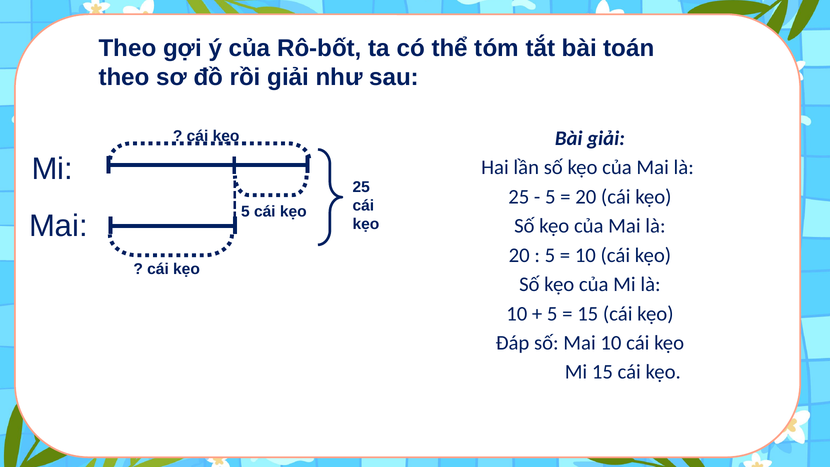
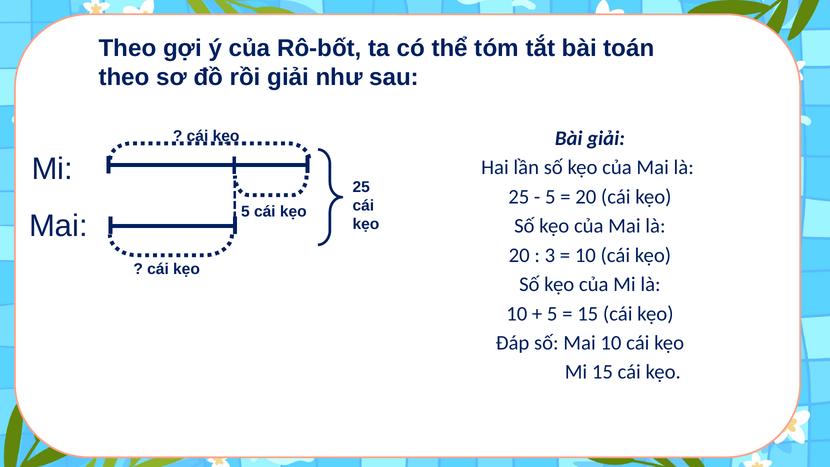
5 at (550, 255): 5 -> 3
